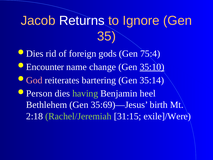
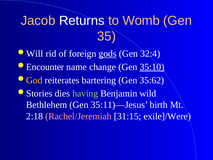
Ignore: Ignore -> Womb
Dies at (35, 54): Dies -> Will
gods underline: none -> present
75:4: 75:4 -> 32:4
God colour: pink -> yellow
35:14: 35:14 -> 35:62
Person: Person -> Stories
heel: heel -> wild
35:69)—Jesus: 35:69)—Jesus -> 35:11)—Jesus
Rachel/Jeremiah colour: light green -> pink
